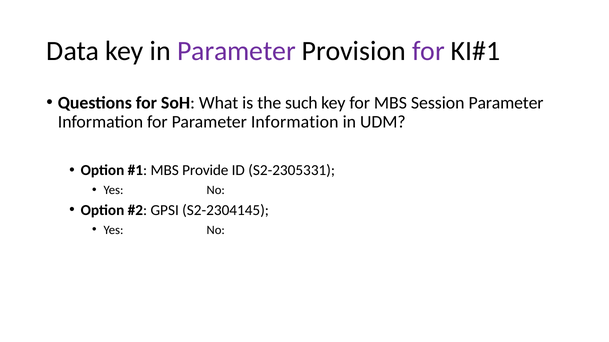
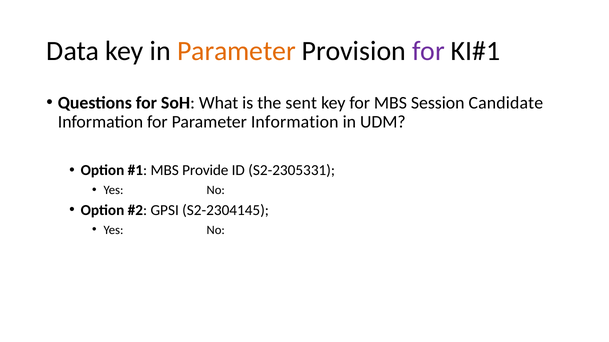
Parameter at (236, 51) colour: purple -> orange
such: such -> sent
Session Parameter: Parameter -> Candidate
